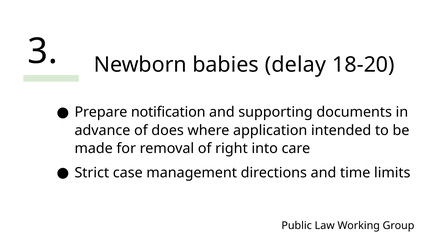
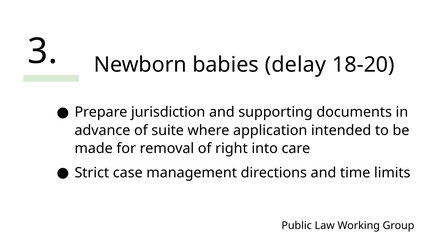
notification: notification -> jurisdiction
does: does -> suite
